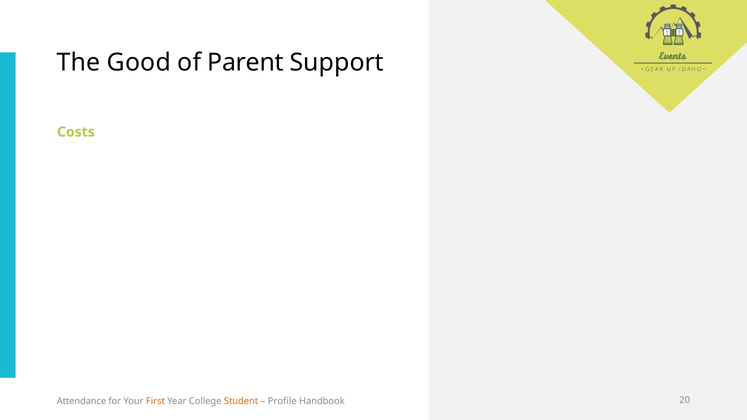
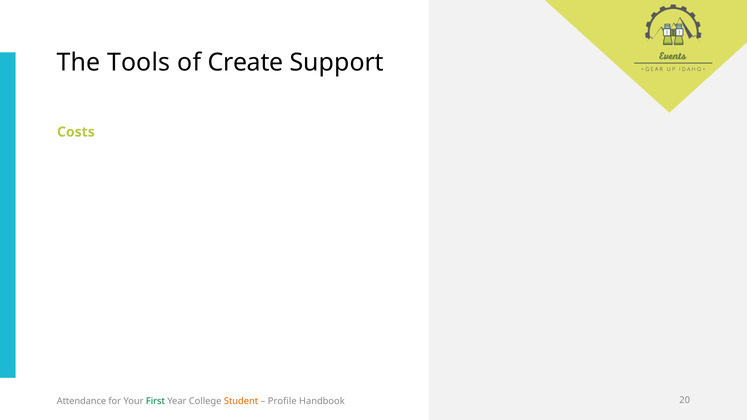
Good: Good -> Tools
Parent: Parent -> Create
First colour: orange -> green
